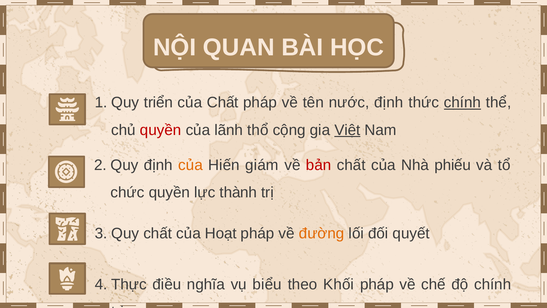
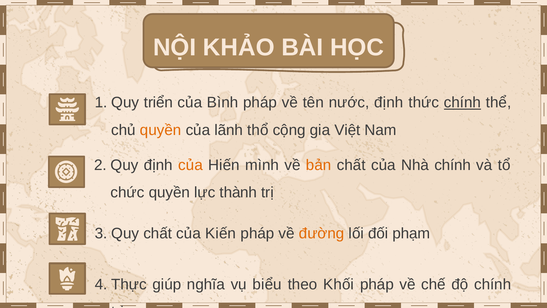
QUAN: QUAN -> KHẢO
của Chất: Chất -> Bình
quyền at (161, 130) colour: red -> orange
Việt underline: present -> none
giám: giám -> mình
bản colour: red -> orange
Nhà phiếu: phiếu -> chính
Hoạt: Hoạt -> Kiến
quyết: quyết -> phạm
điều: điều -> giúp
